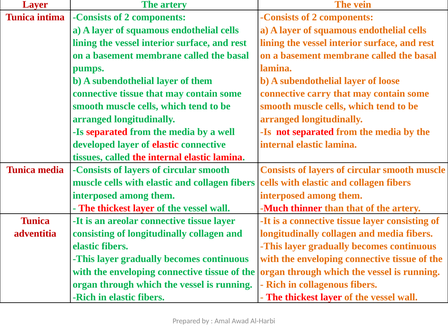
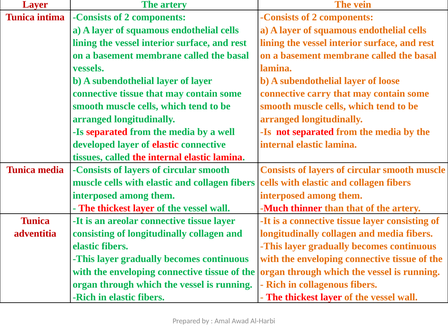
pumps: pumps -> vessels
of them: them -> layer
